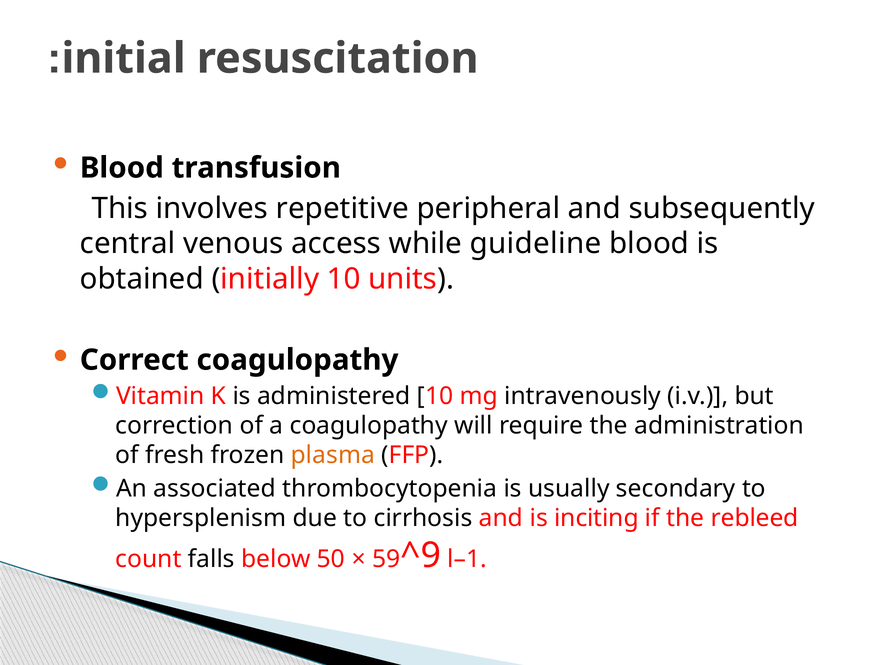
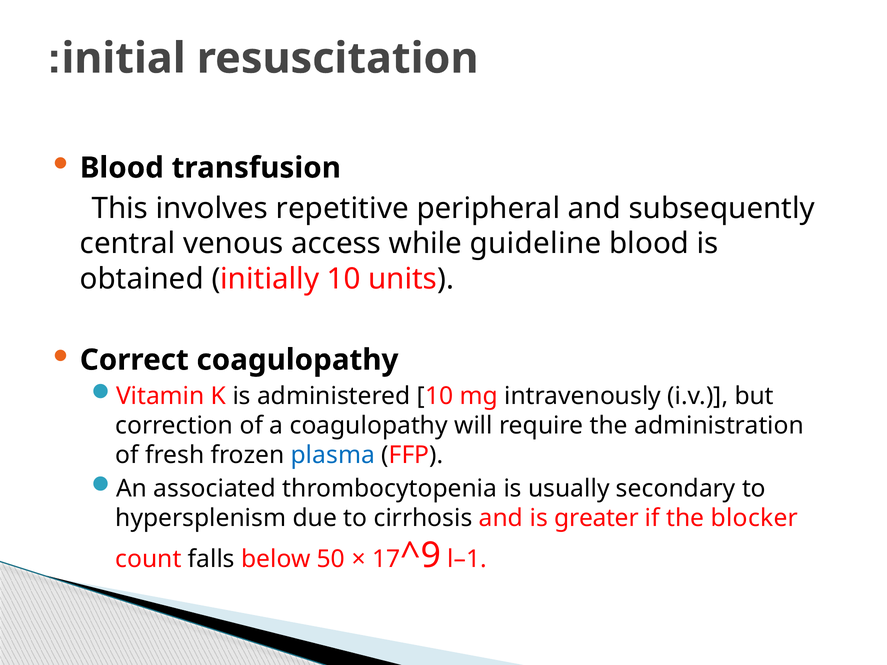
plasma colour: orange -> blue
inciting: inciting -> greater
rebleed: rebleed -> blocker
59: 59 -> 17
